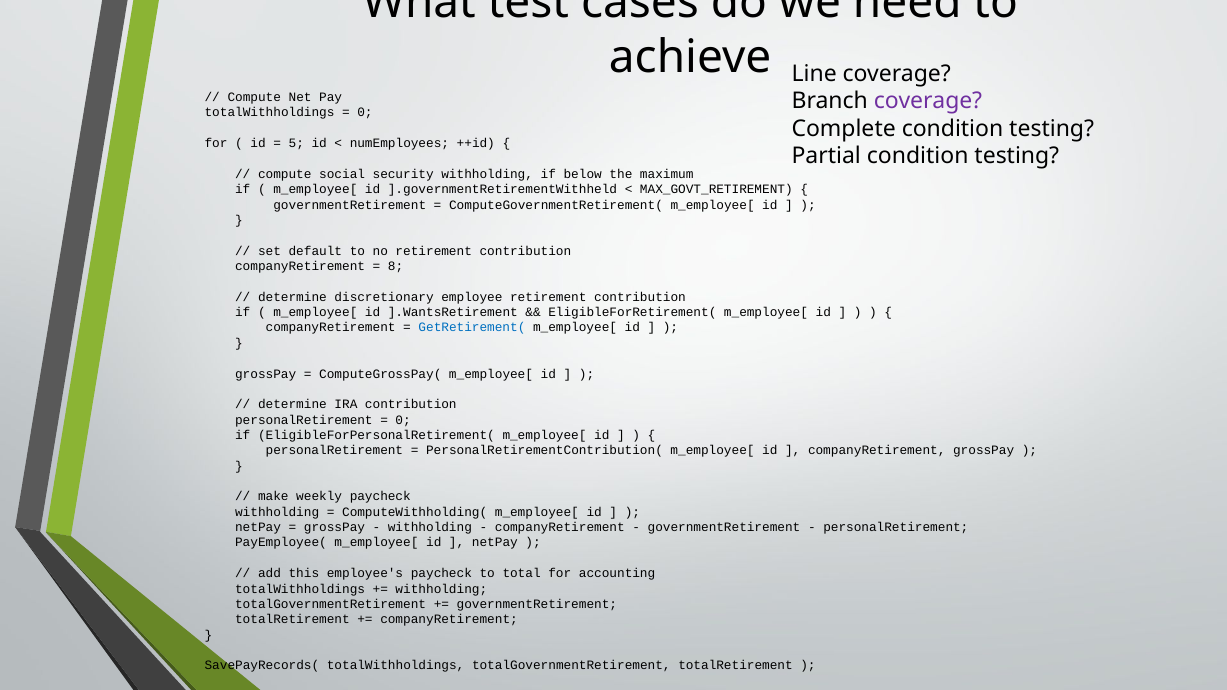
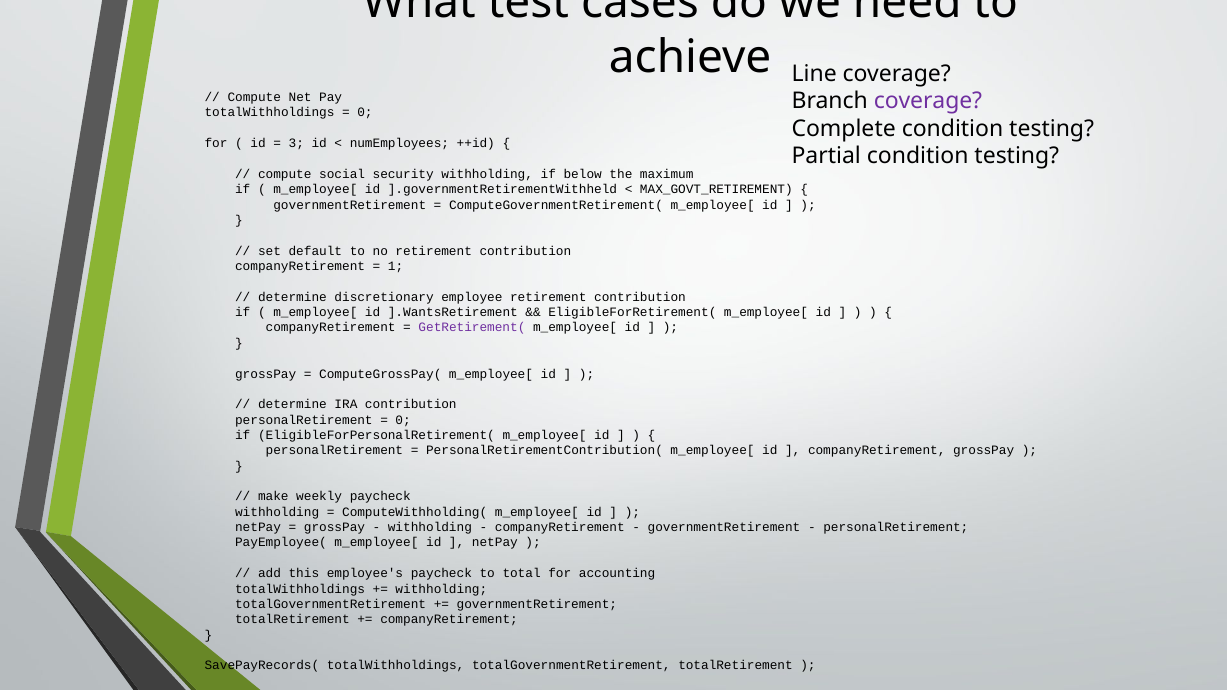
5: 5 -> 3
8: 8 -> 1
GetRetirement( colour: blue -> purple
